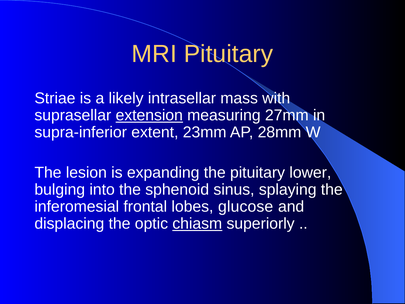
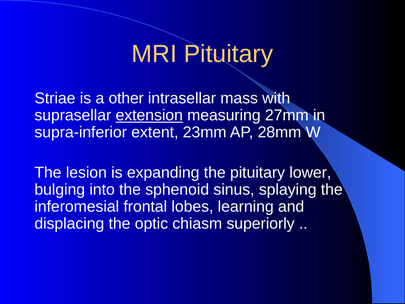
likely: likely -> other
glucose: glucose -> learning
chiasm underline: present -> none
